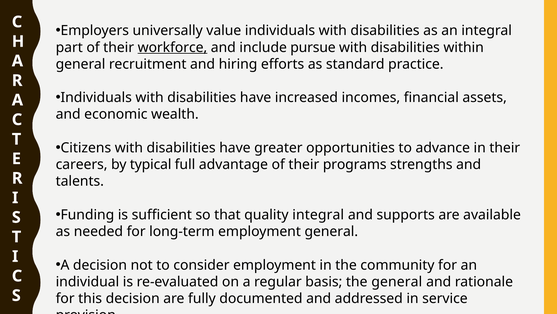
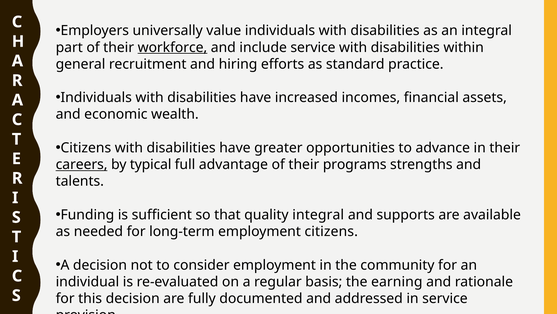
include pursue: pursue -> service
careers underline: none -> present
employment general: general -> citizens
the general: general -> earning
